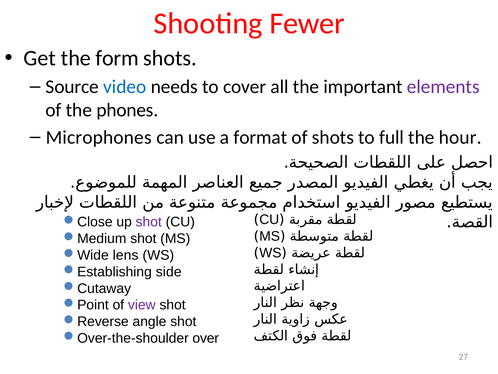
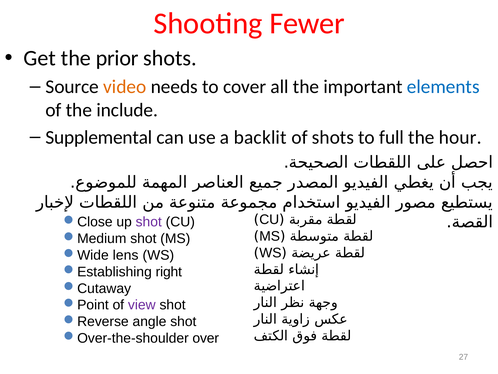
form: form -> prior
video colour: blue -> orange
elements colour: purple -> blue
phones: phones -> include
Microphones: Microphones -> Supplemental
format: format -> backlit
side: side -> right
